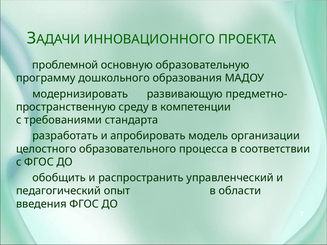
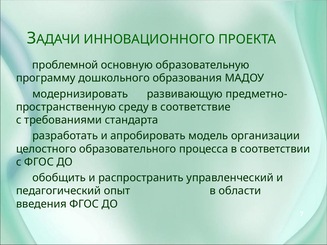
компетенции: компетенции -> соответствие
